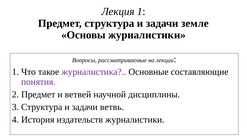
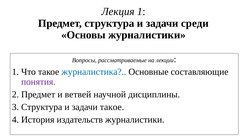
земле: земле -> среди
журналистика colour: purple -> blue
задачи ветвь: ветвь -> такое
